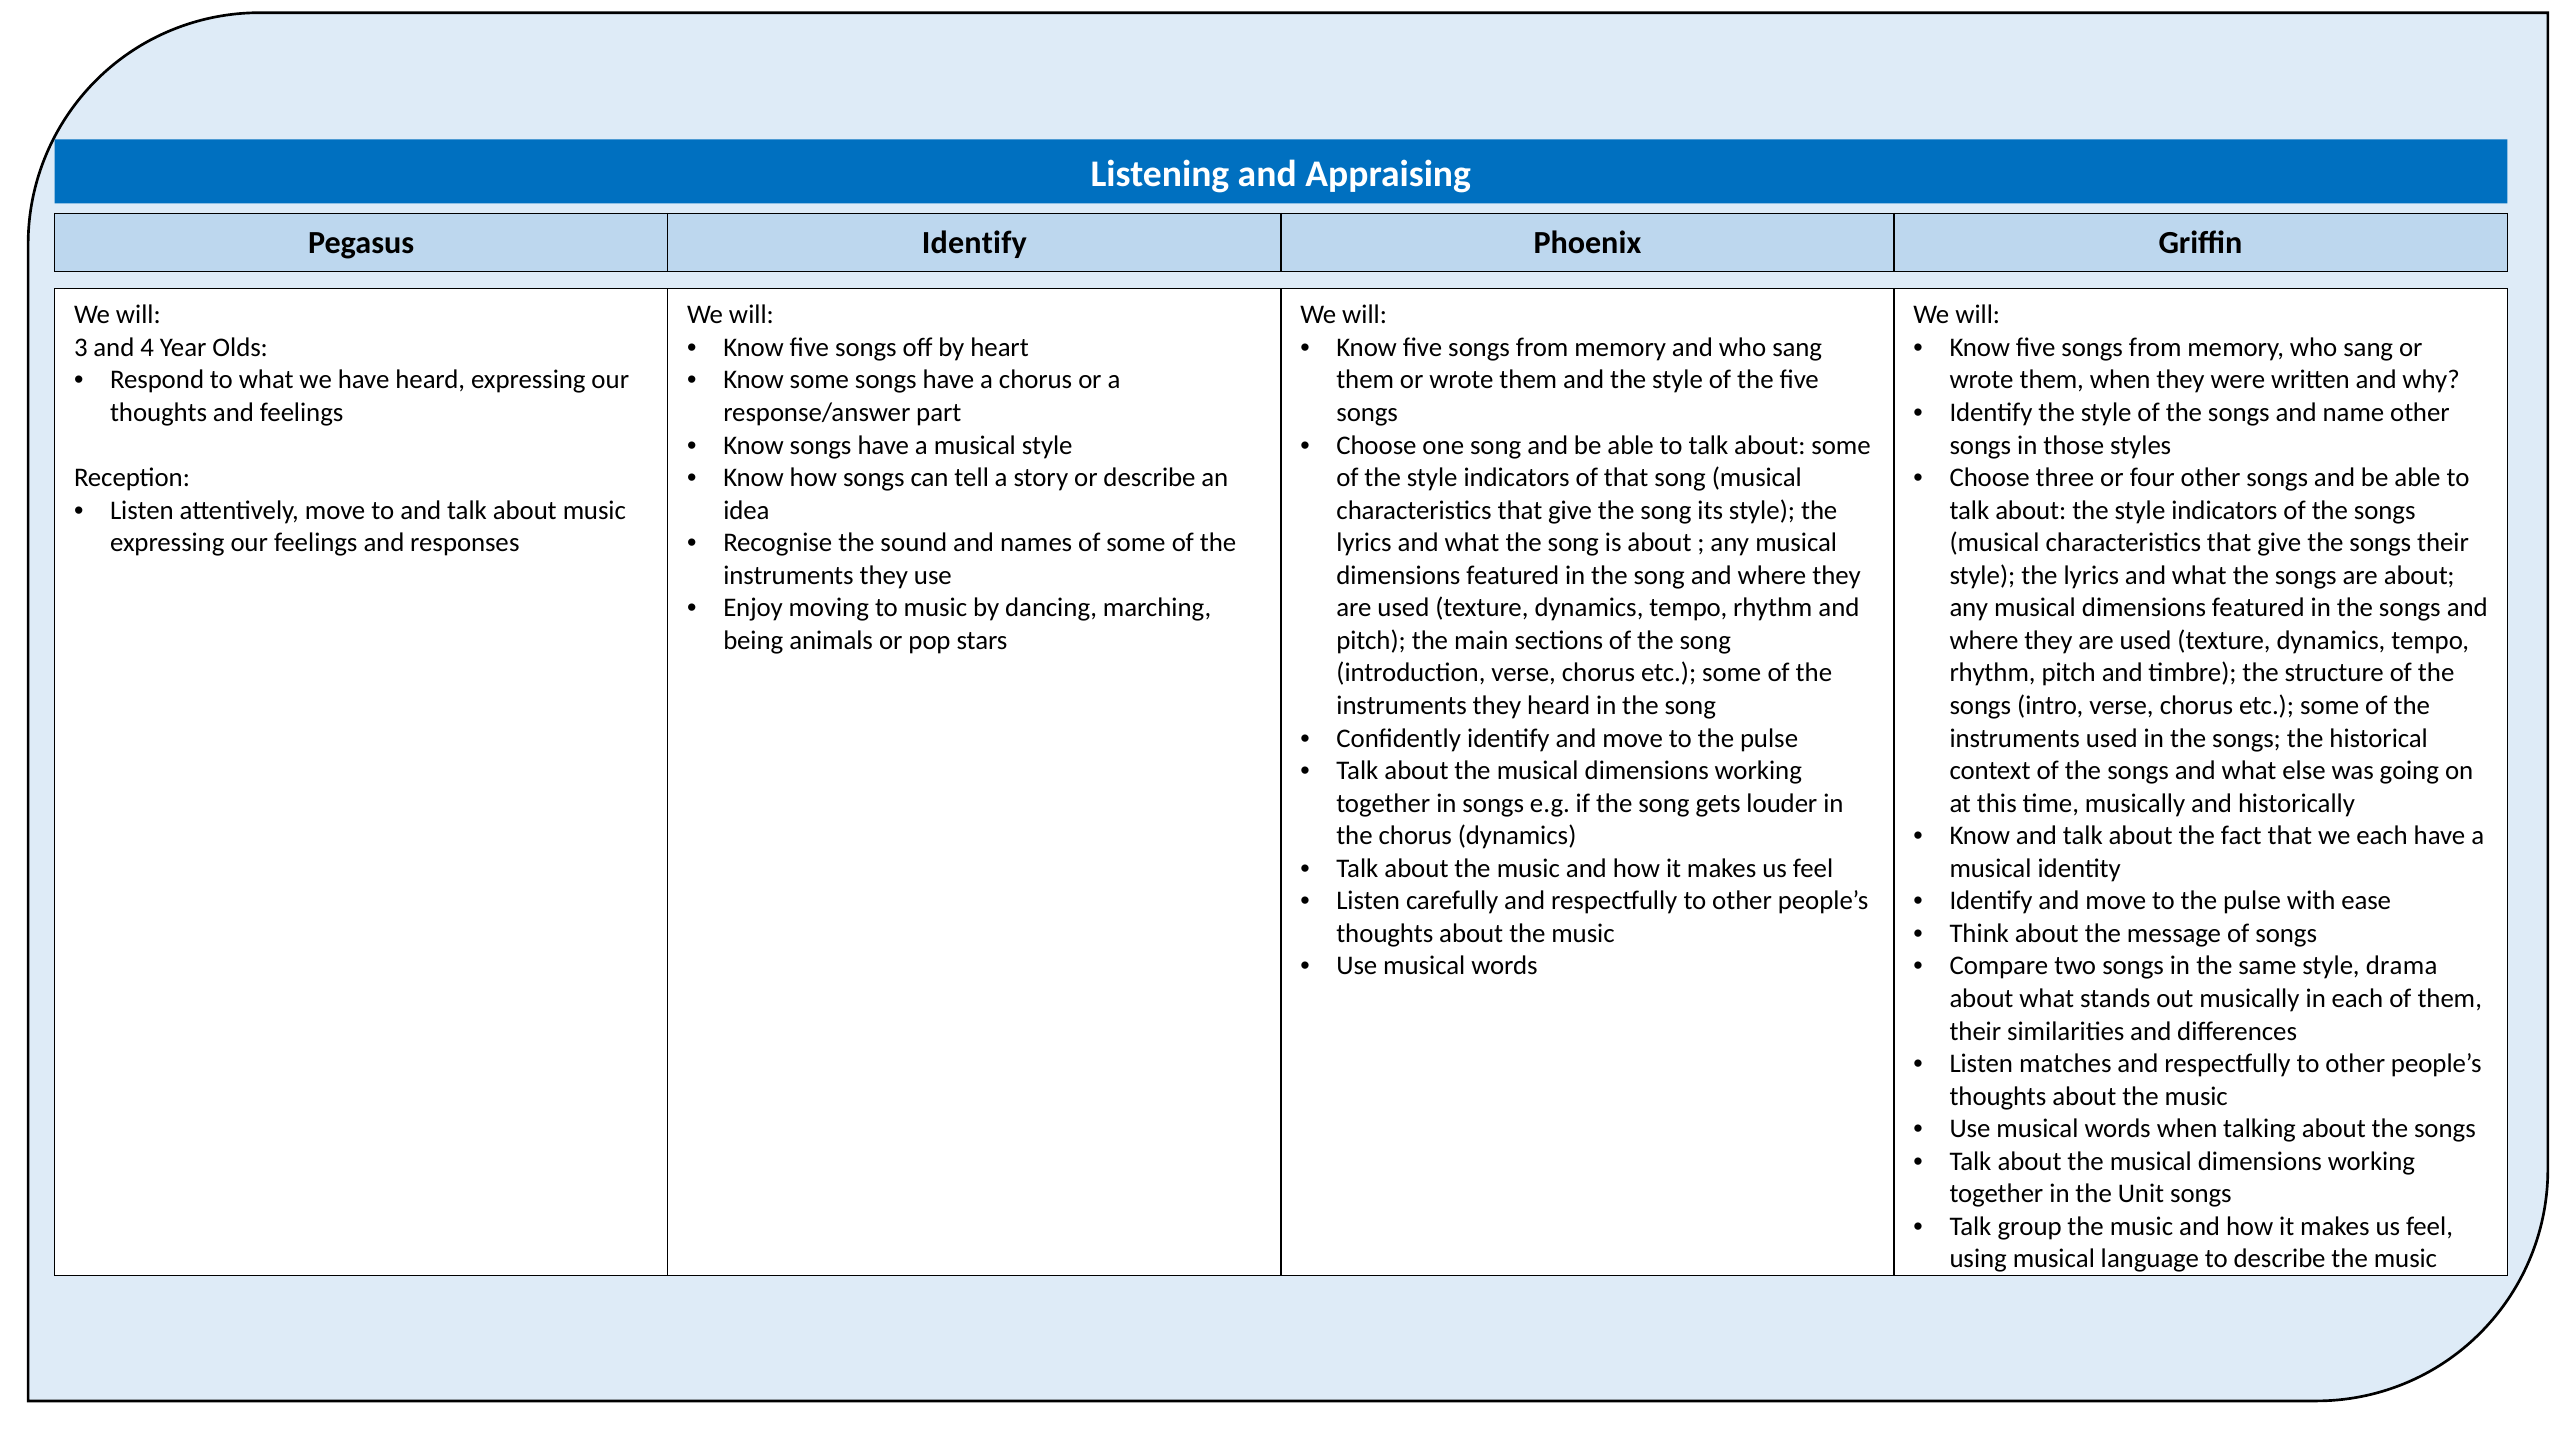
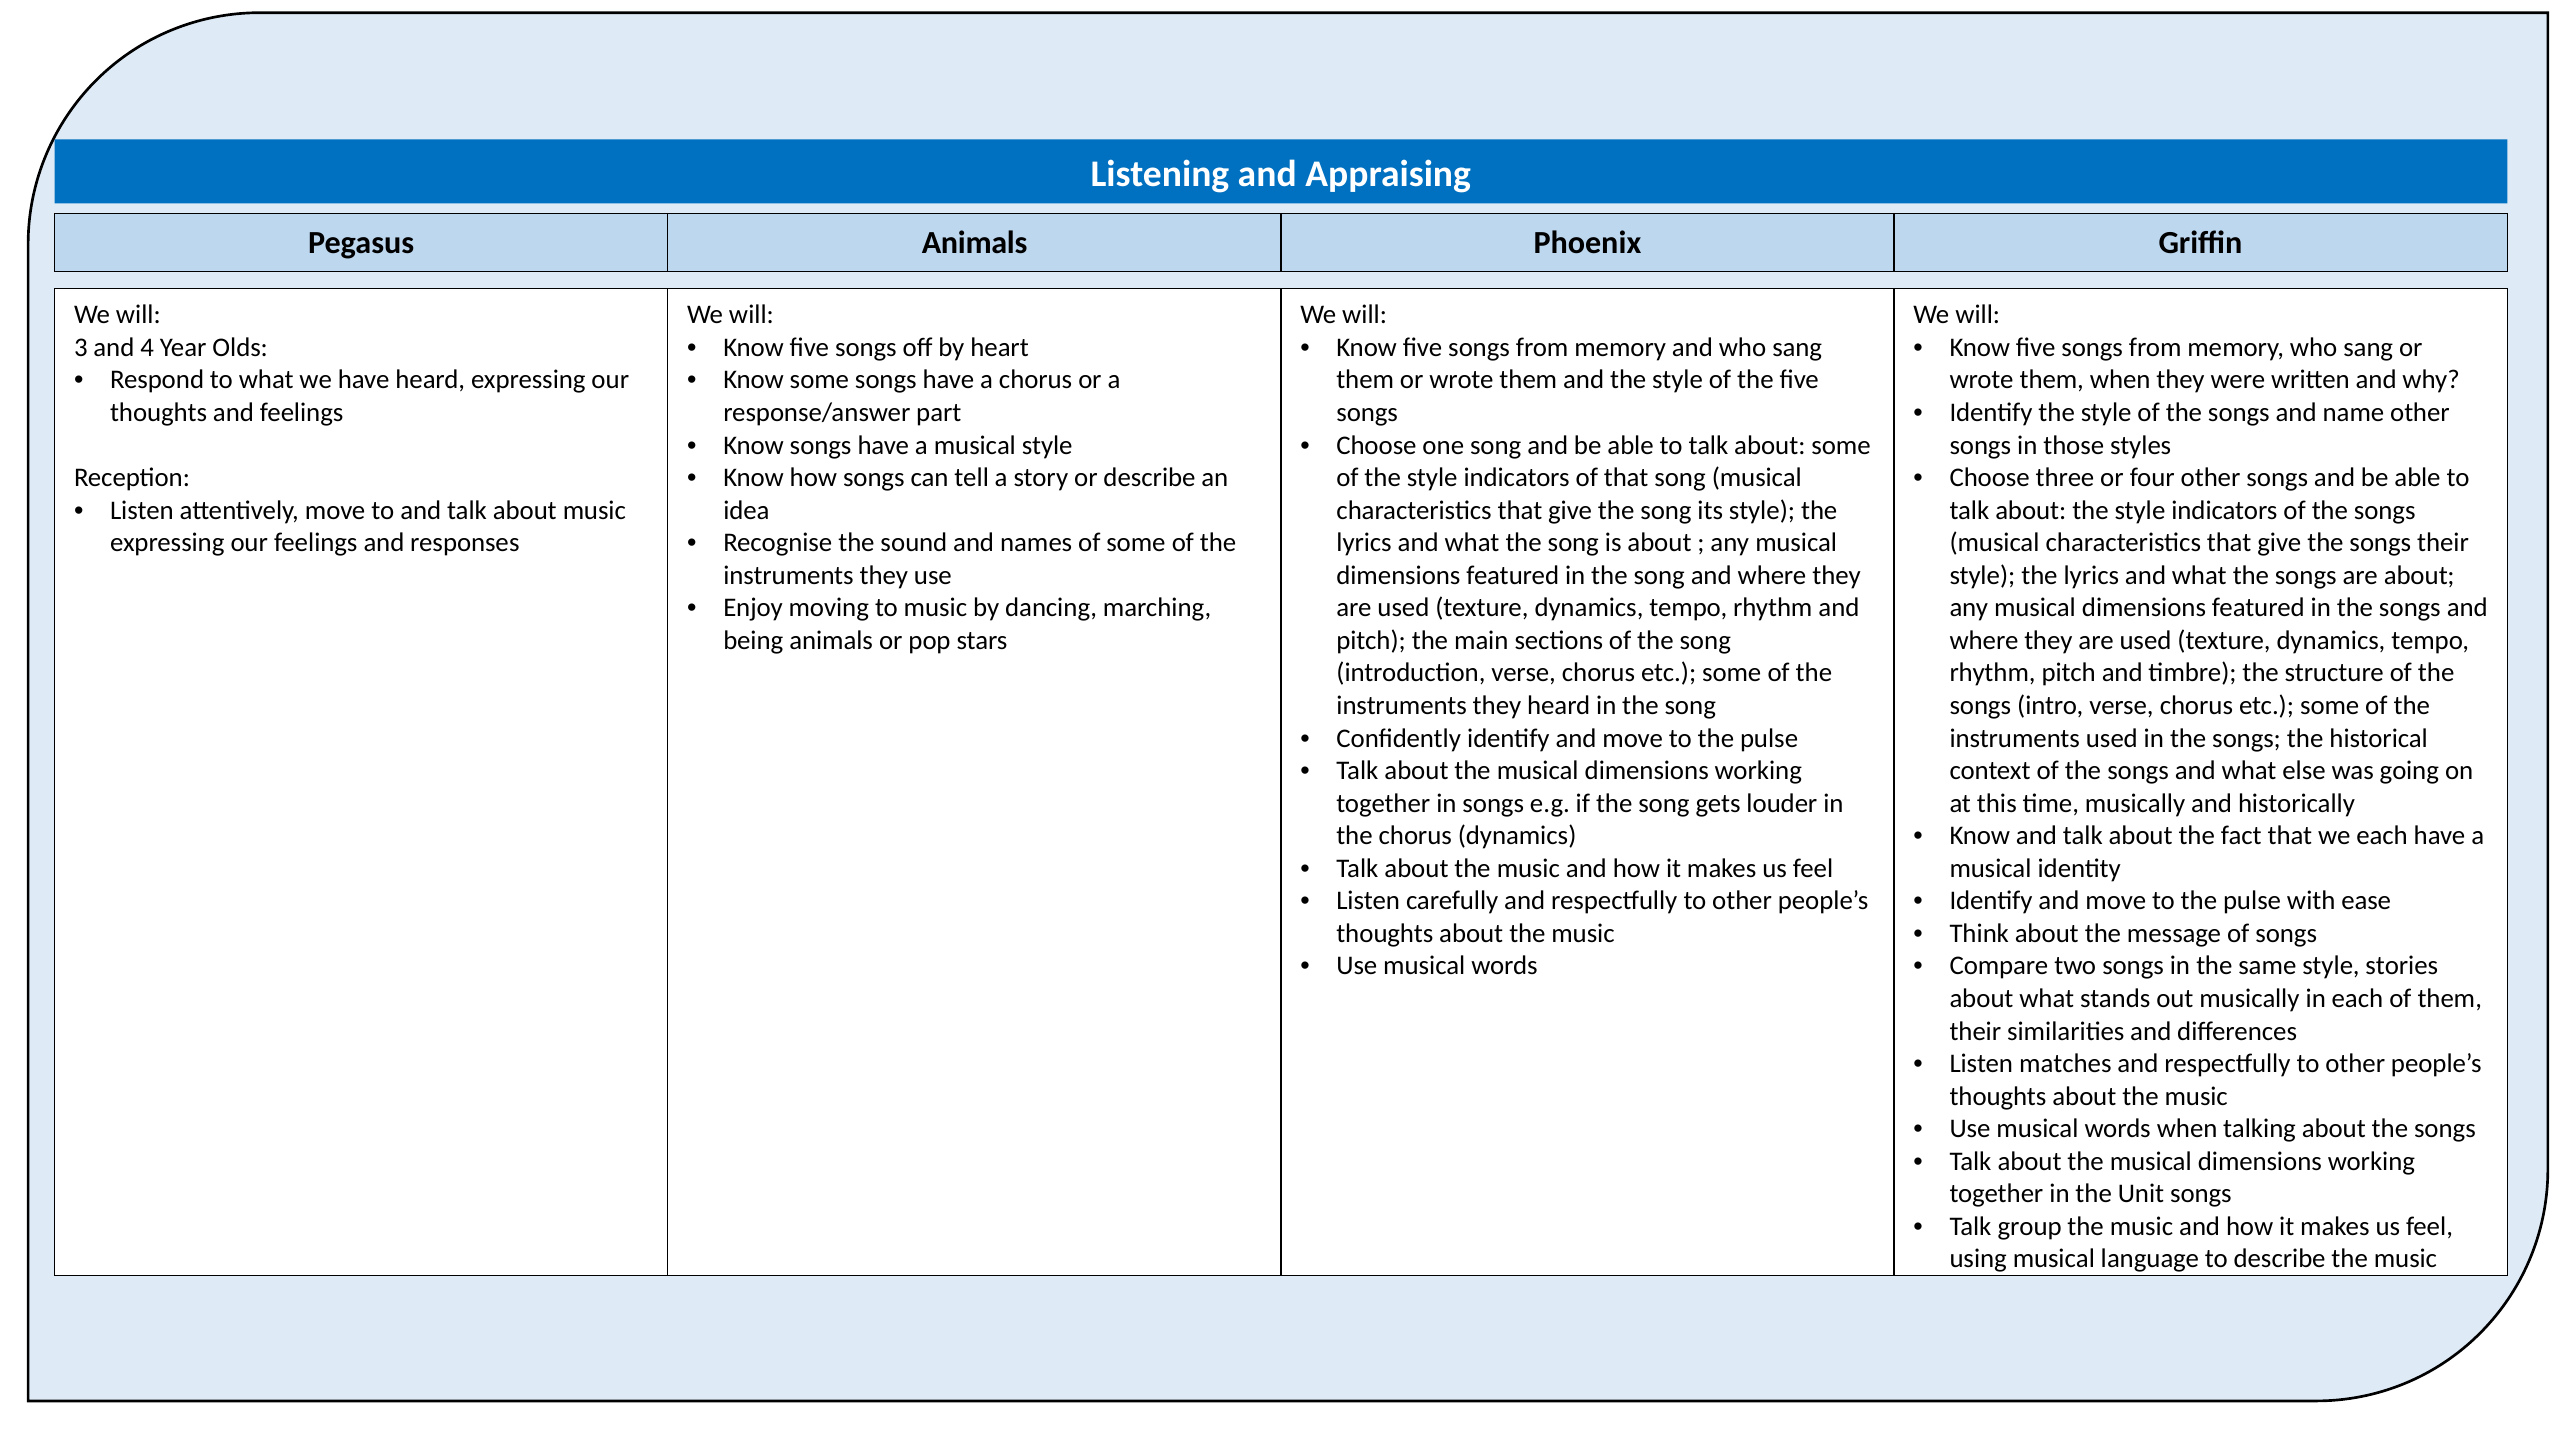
Pegasus Identify: Identify -> Animals
drama: drama -> stories
